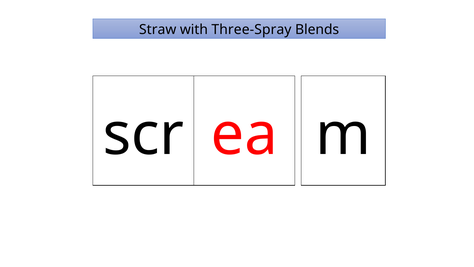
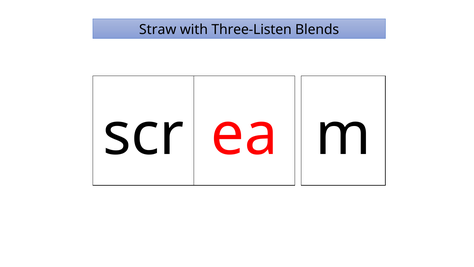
Three-Spray: Three-Spray -> Three-Listen
